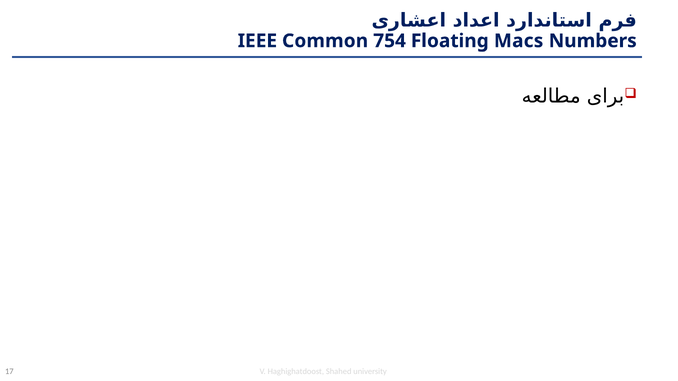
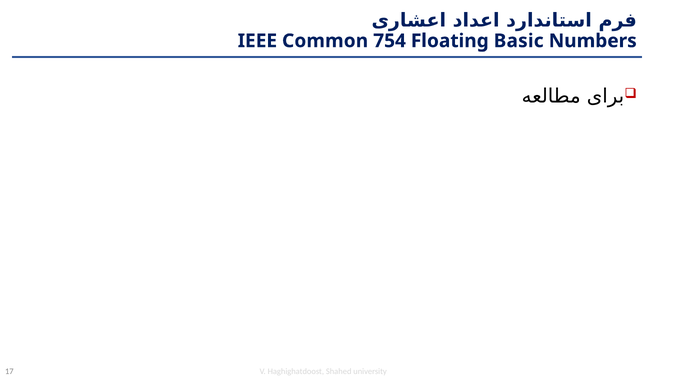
Macs: Macs -> Basic
